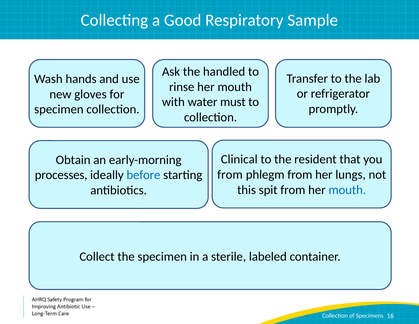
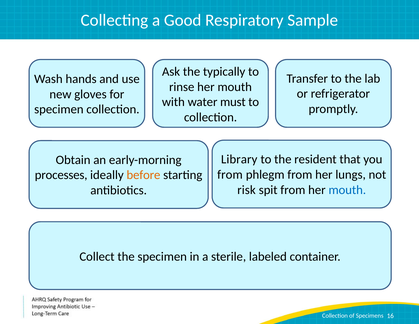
handled: handled -> typically
Clinical: Clinical -> Library
before colour: blue -> orange
this: this -> risk
